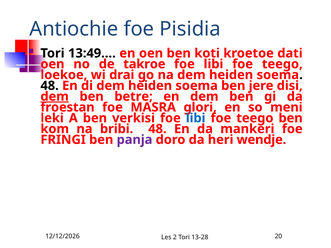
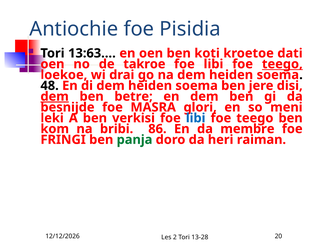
13:49…: 13:49… -> 13:63…
teego at (282, 64) underline: none -> present
froestan: froestan -> besnijde
bribi 48: 48 -> 86
mankeri: mankeri -> membre
panja colour: purple -> green
wendje: wendje -> raiman
